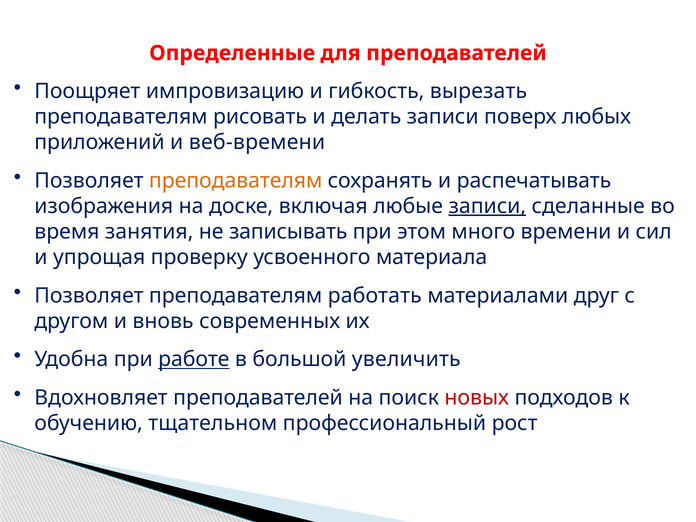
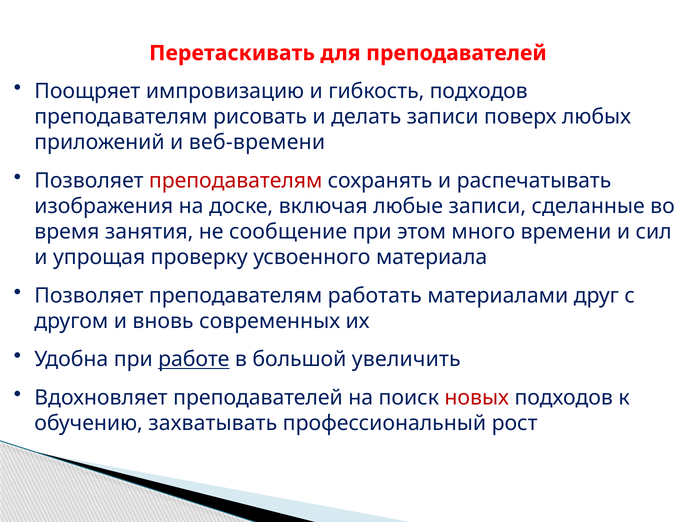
Определенные: Определенные -> Перетаскивать
гибкость вырезать: вырезать -> подходов
преподавателям at (236, 181) colour: orange -> red
записи at (487, 206) underline: present -> none
записывать: записывать -> сообщение
тщательном: тщательном -> захватывать
